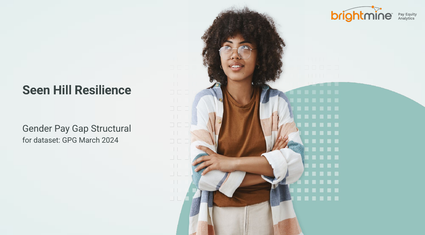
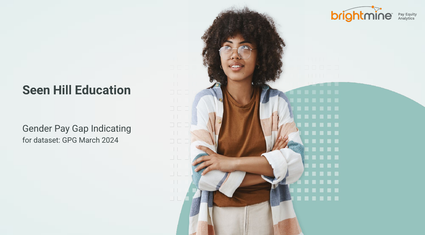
Resilience: Resilience -> Education
Structural: Structural -> Indicating
